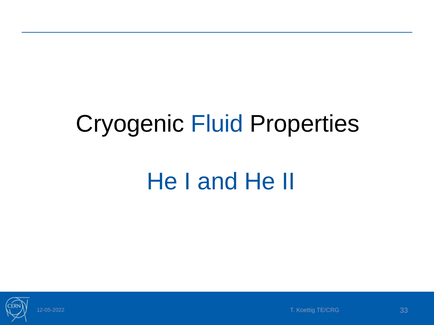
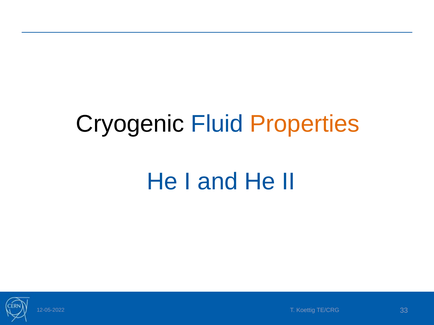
Properties colour: black -> orange
